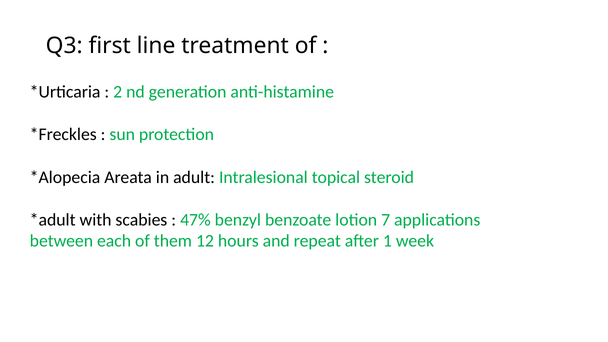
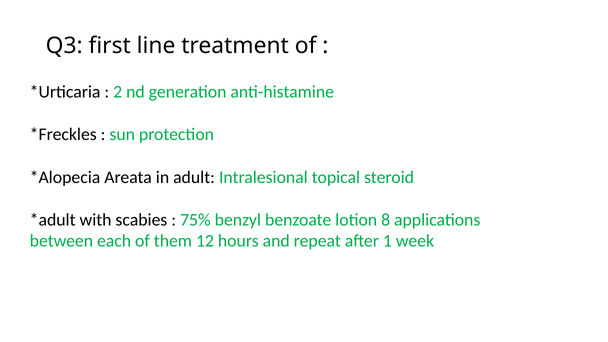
47%: 47% -> 75%
7: 7 -> 8
